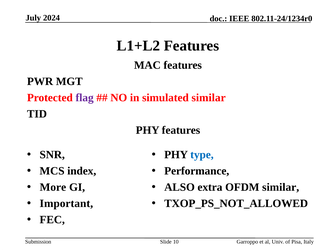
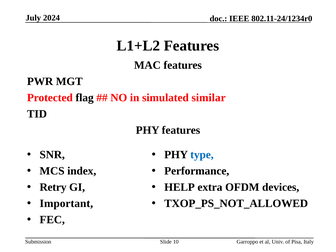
flag colour: purple -> black
More: More -> Retry
ALSO: ALSO -> HELP
OFDM similar: similar -> devices
